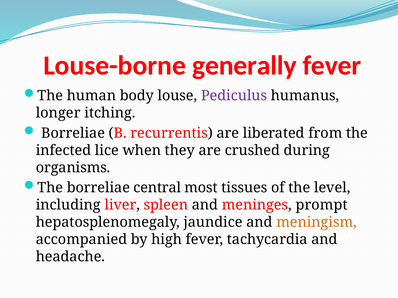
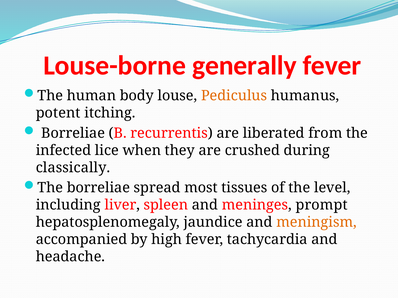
Pediculus colour: purple -> orange
longer: longer -> potent
organisms: organisms -> classically
central: central -> spread
